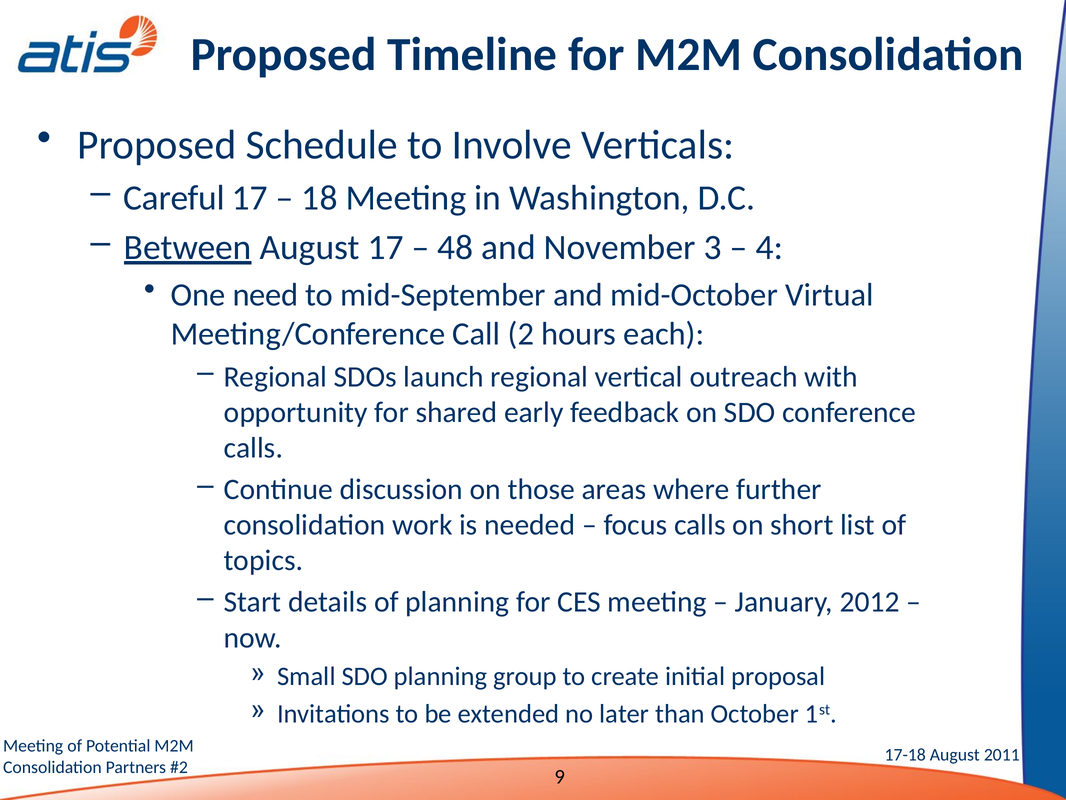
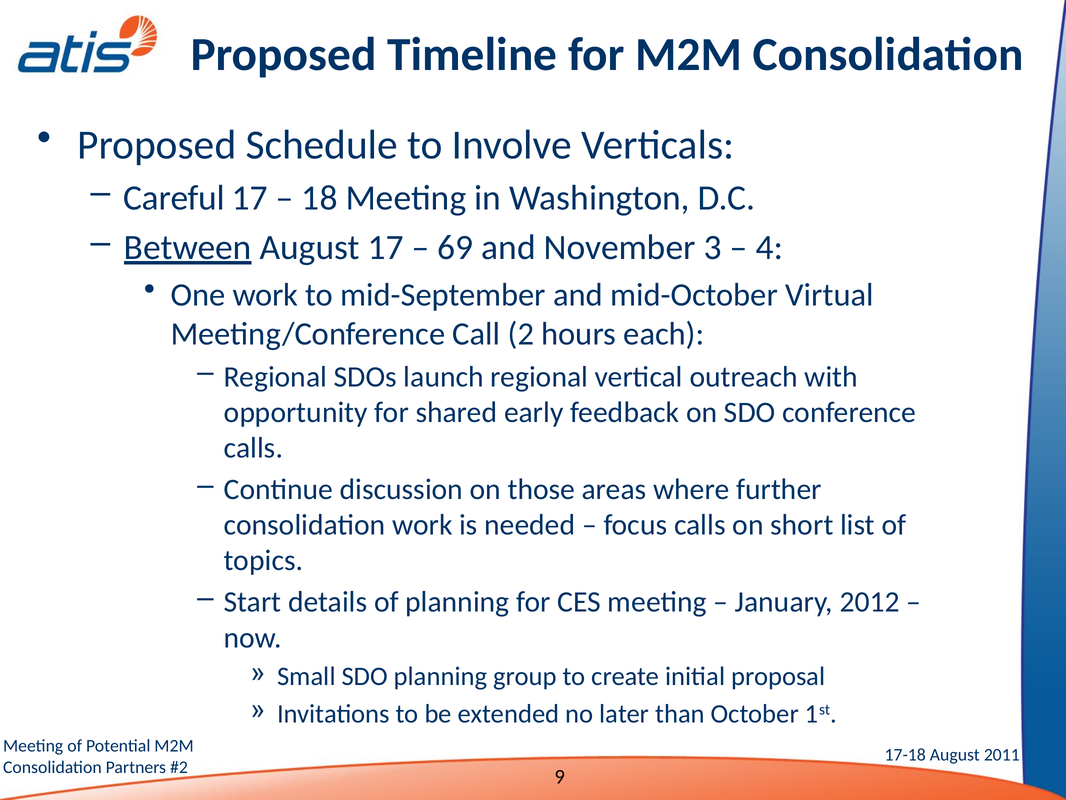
48: 48 -> 69
One need: need -> work
